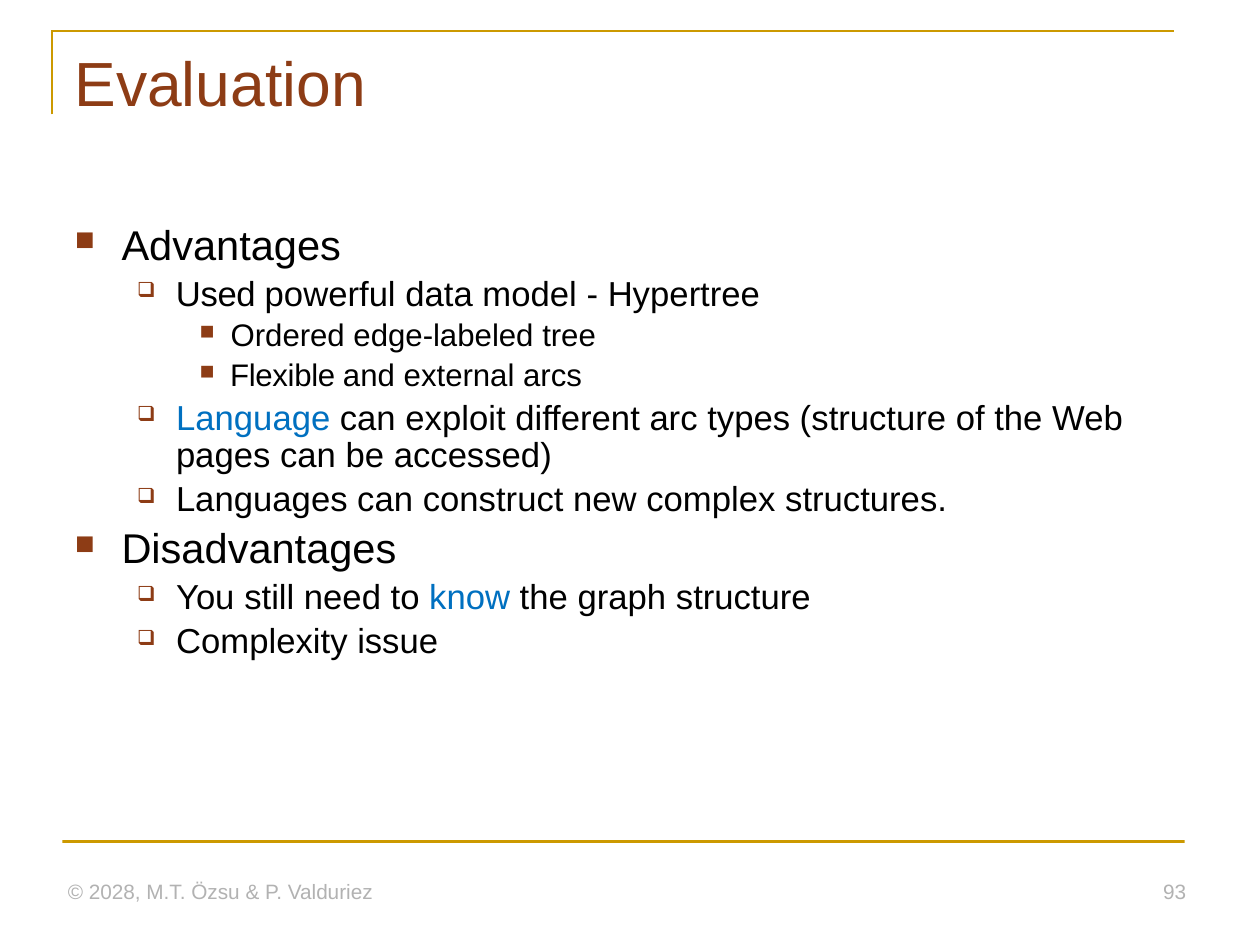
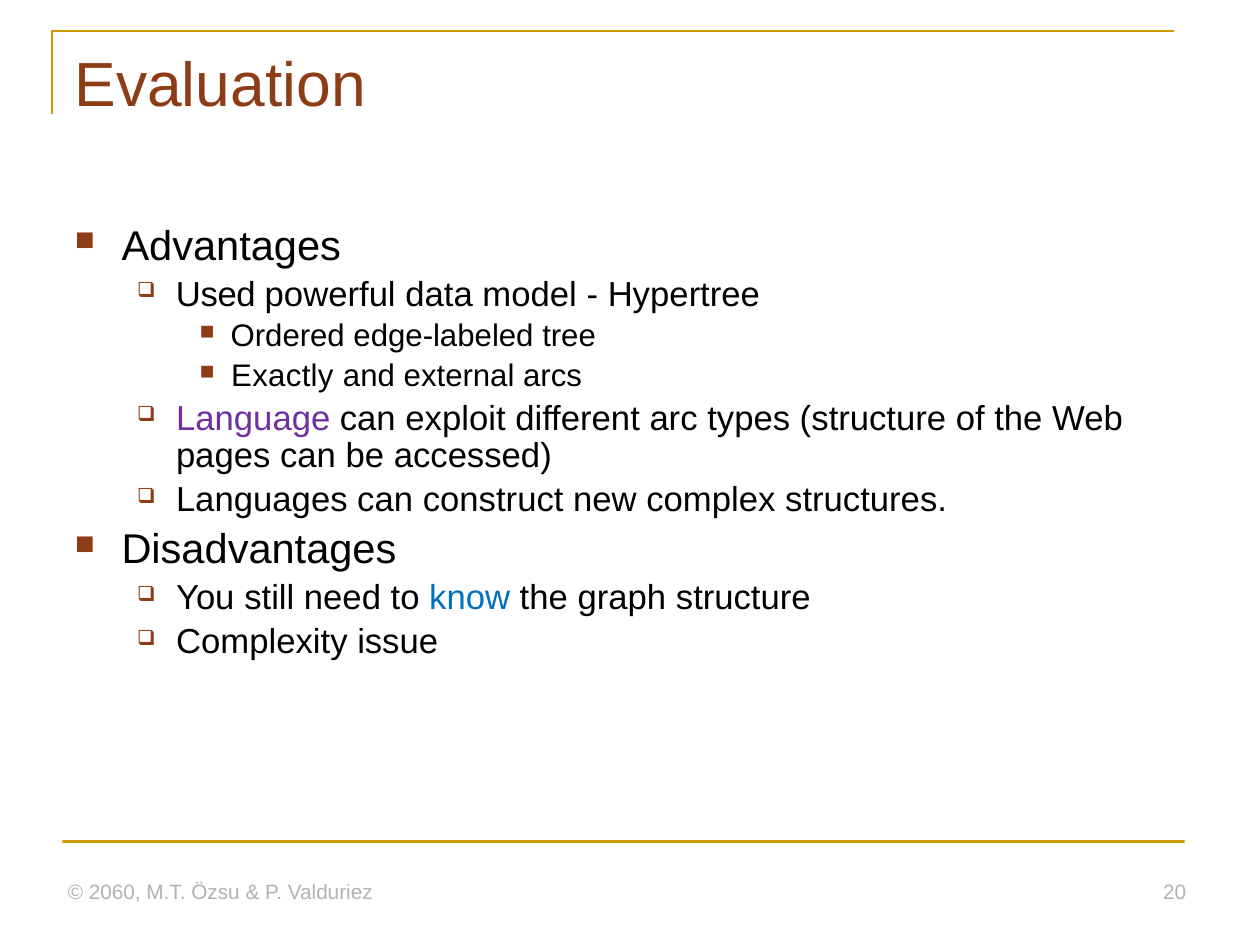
Flexible: Flexible -> Exactly
Language colour: blue -> purple
2028: 2028 -> 2060
93: 93 -> 20
